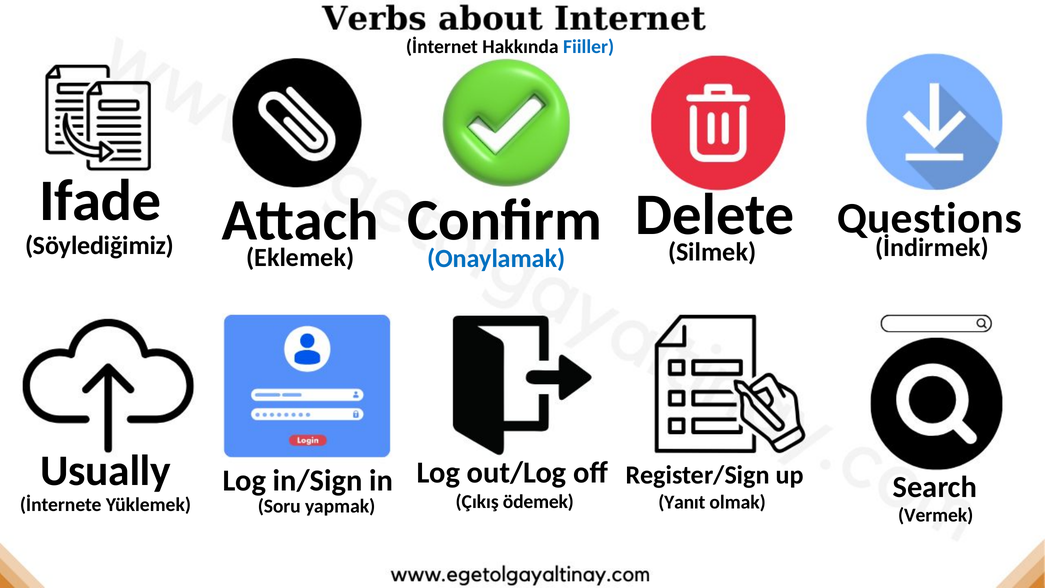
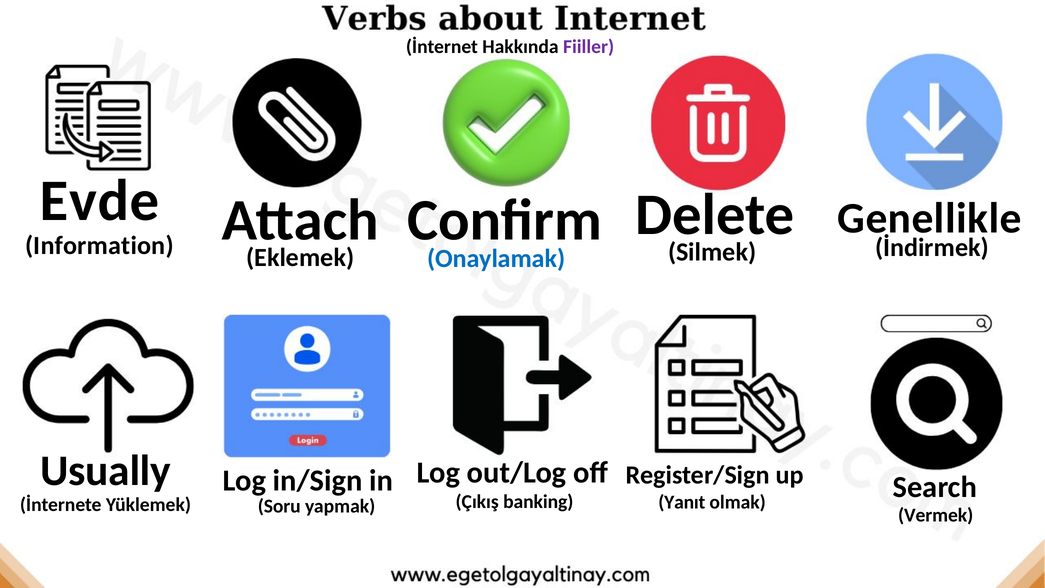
Fiiller colour: blue -> purple
Ifade: Ifade -> Evde
Questions: Questions -> Genellikle
Söylediğimiz: Söylediğimiz -> Information
ödemek: ödemek -> banking
